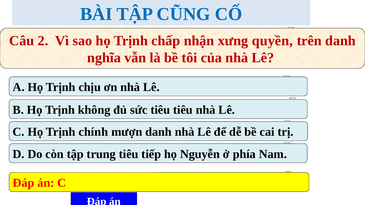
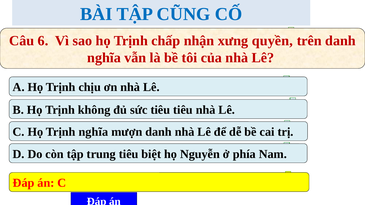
2: 2 -> 6
Trịnh chính: chính -> nghĩa
tiếp: tiếp -> biệt
